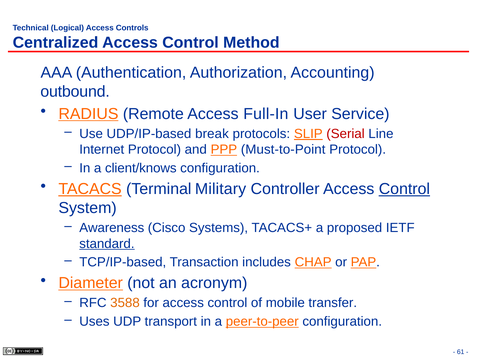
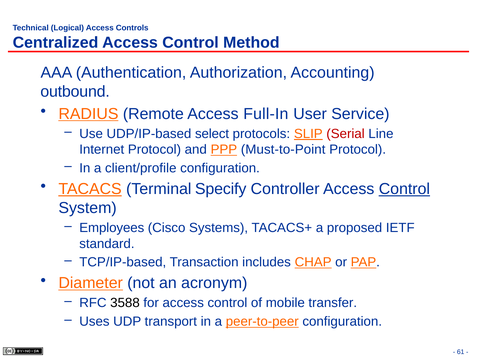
break: break -> select
client/knows: client/knows -> client/profile
Military: Military -> Specify
Awareness: Awareness -> Employees
standard underline: present -> none
3588 colour: orange -> black
